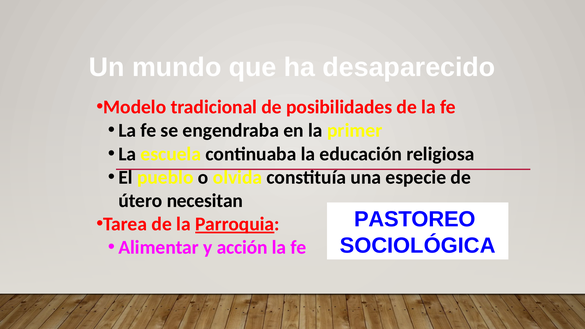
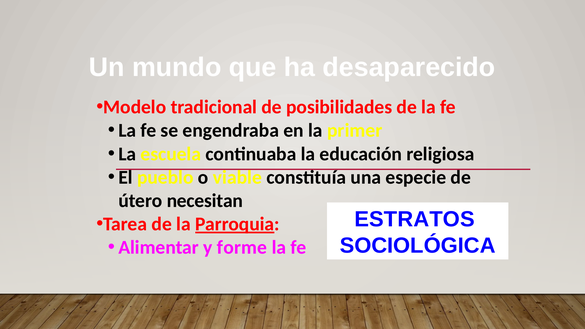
olvida: olvida -> viable
PASTOREO: PASTOREO -> ESTRATOS
acción: acción -> forme
